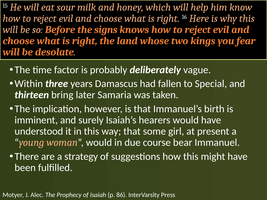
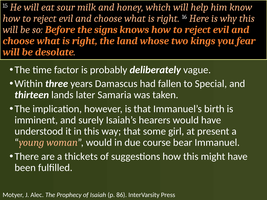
bring: bring -> lands
strategy: strategy -> thickets
